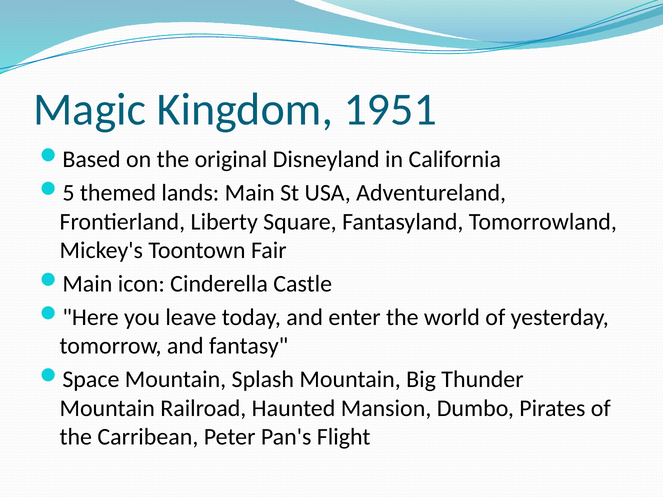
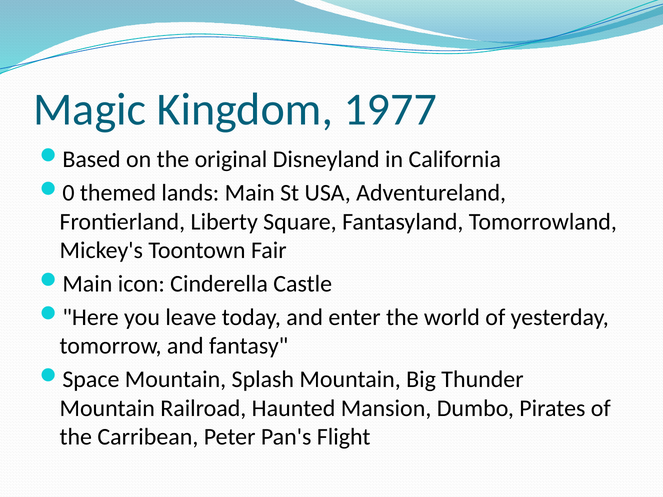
1951: 1951 -> 1977
5: 5 -> 0
